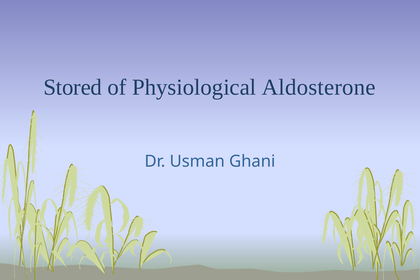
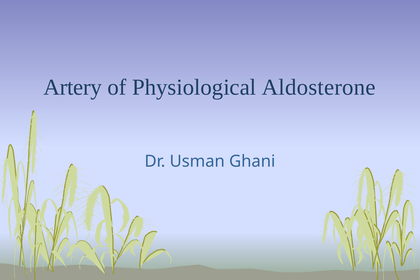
Stored: Stored -> Artery
